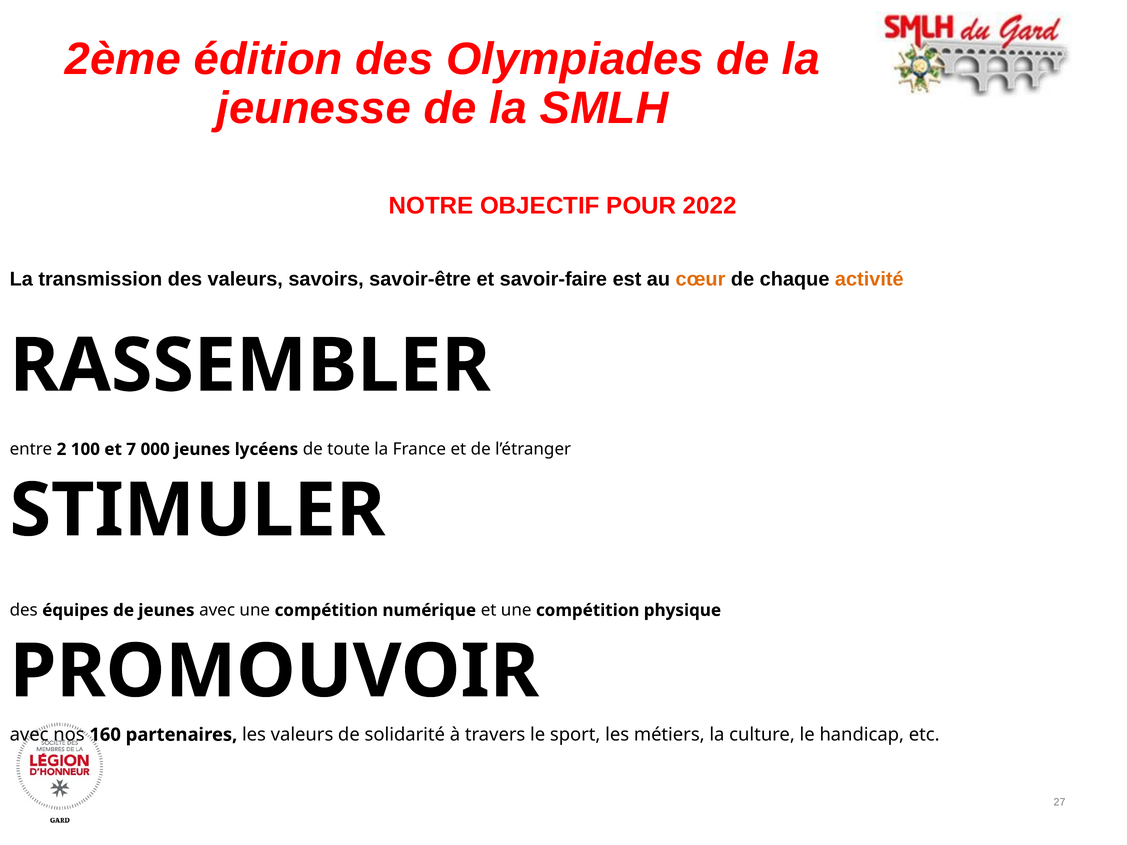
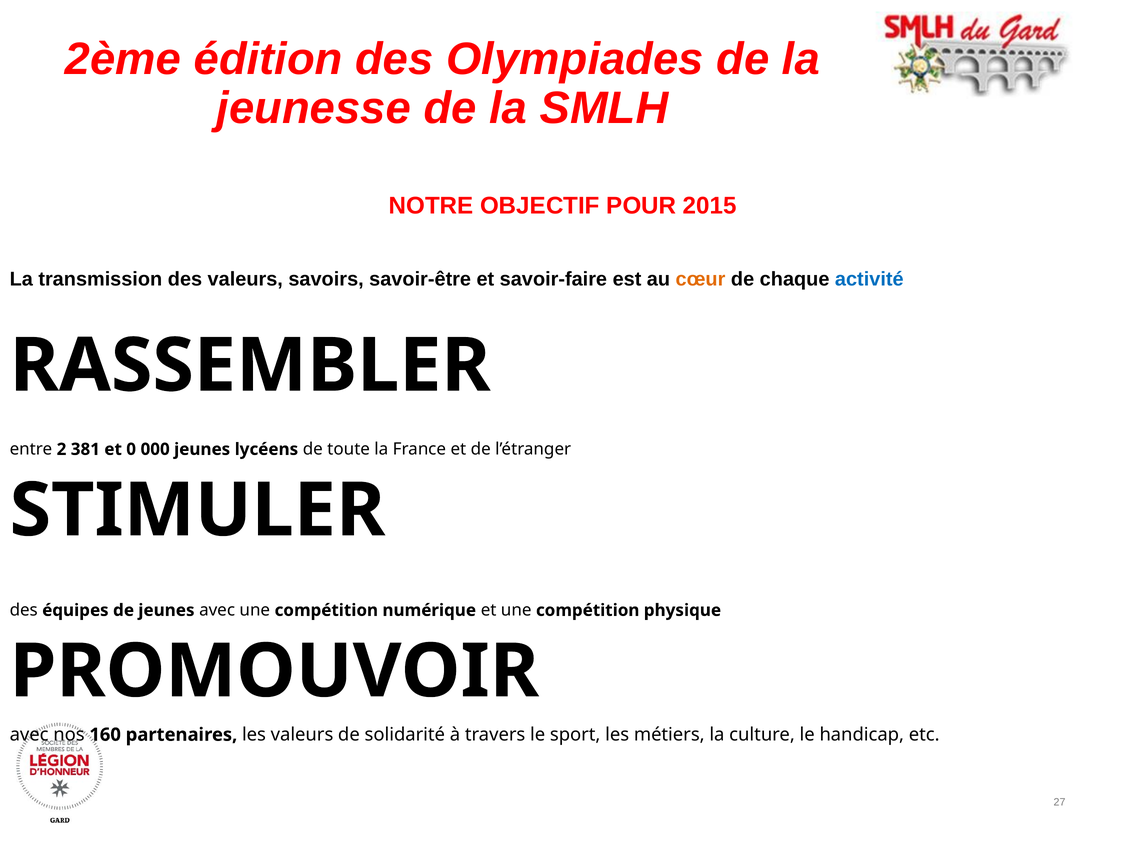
2022: 2022 -> 2015
activité colour: orange -> blue
100: 100 -> 381
7: 7 -> 0
